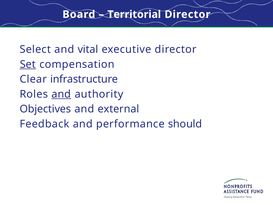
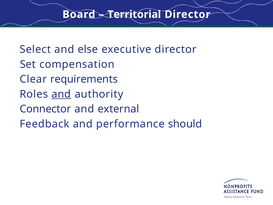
vital: vital -> else
Set underline: present -> none
infrastructure: infrastructure -> requirements
Objectives: Objectives -> Connector
